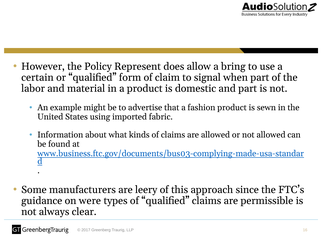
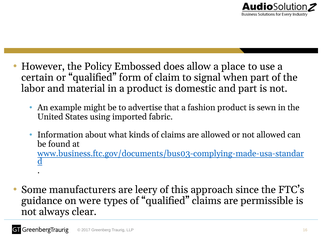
Represent: Represent -> Embossed
bring: bring -> place
